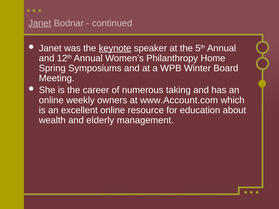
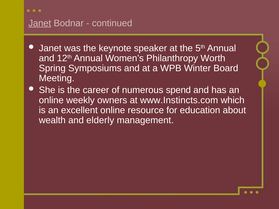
keynote underline: present -> none
Home: Home -> Worth
taking: taking -> spend
www.Account.com: www.Account.com -> www.Instincts.com
